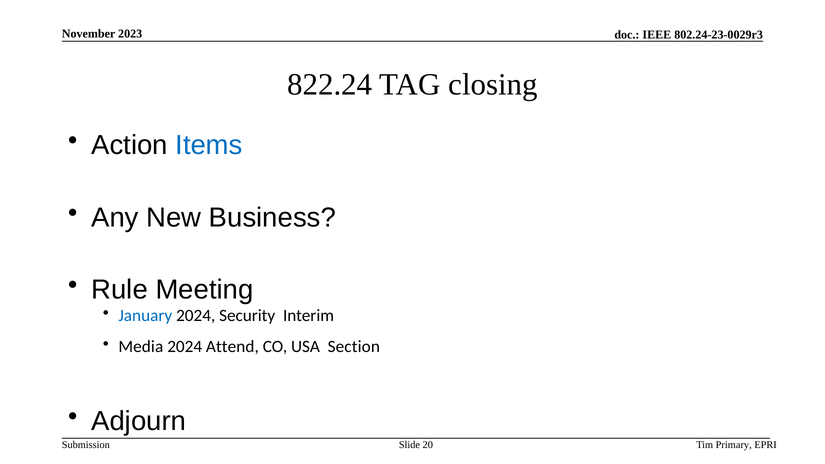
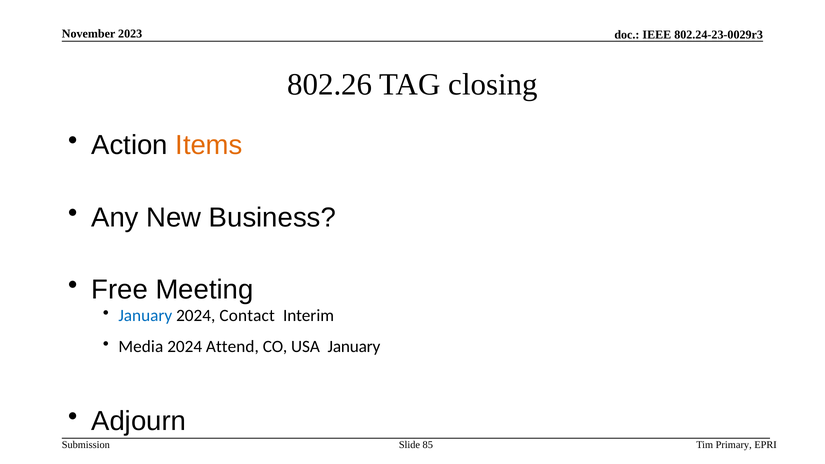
822.24: 822.24 -> 802.26
Items colour: blue -> orange
Rule: Rule -> Free
Security: Security -> Contact
USA Section: Section -> January
20: 20 -> 85
